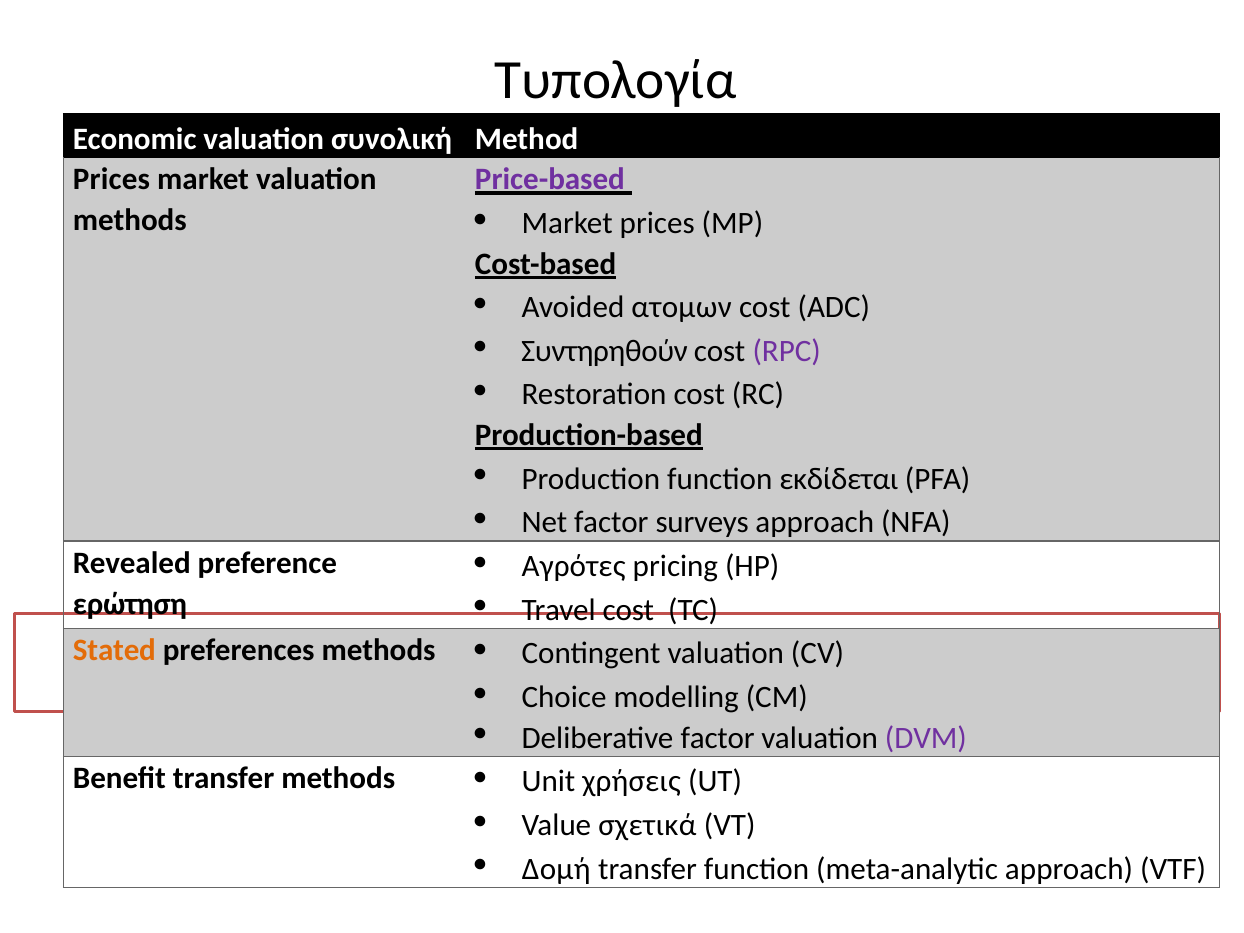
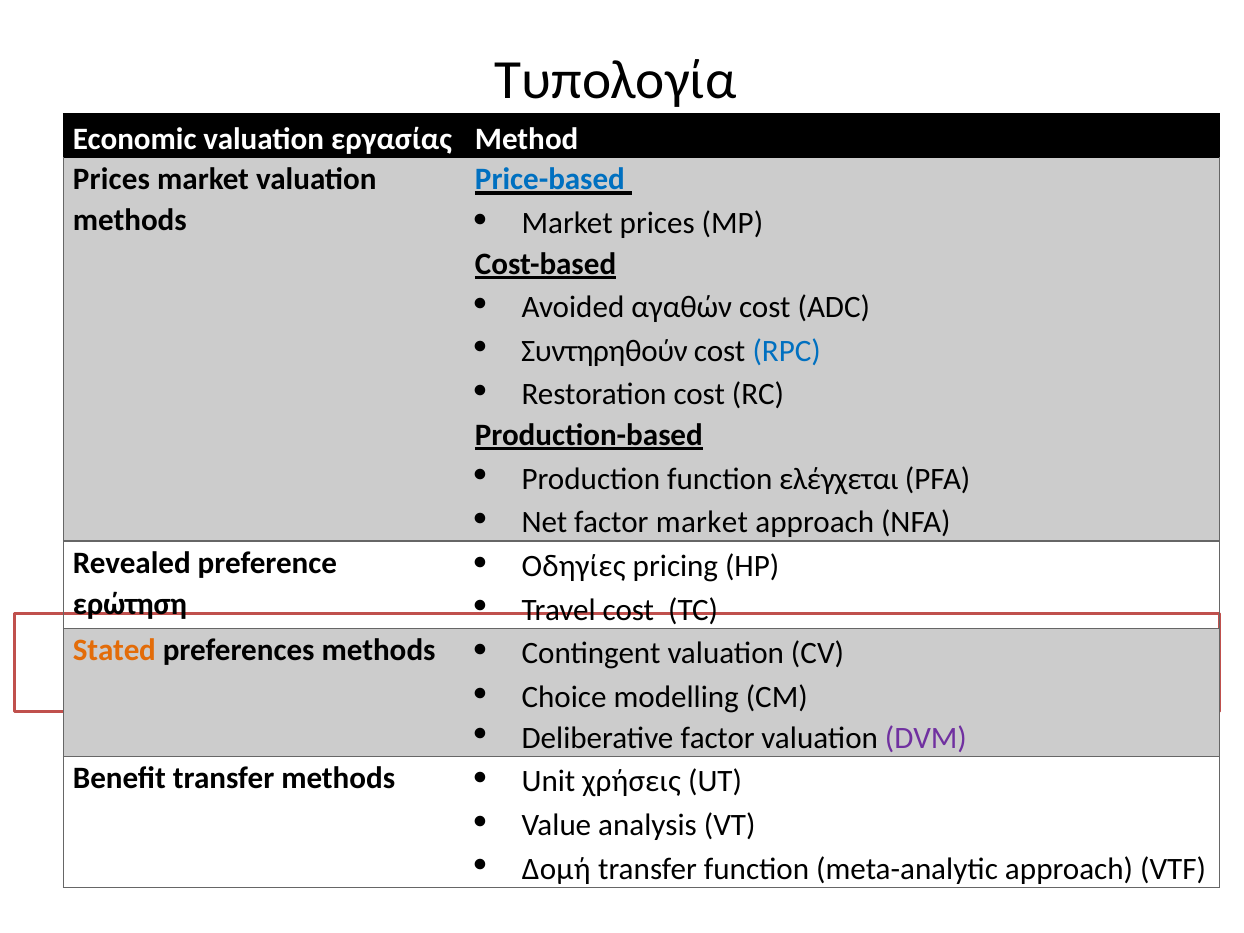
συνολική: συνολική -> εργασίας
Price-based colour: purple -> blue
ατομων: ατομων -> αγαθών
RPC colour: purple -> blue
εκδίδεται: εκδίδεται -> ελέγχεται
factor surveys: surveys -> market
Αγρότες: Αγρότες -> Οδηγίες
σχετικά: σχετικά -> analysis
